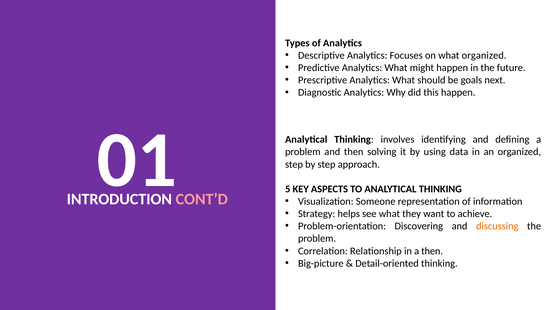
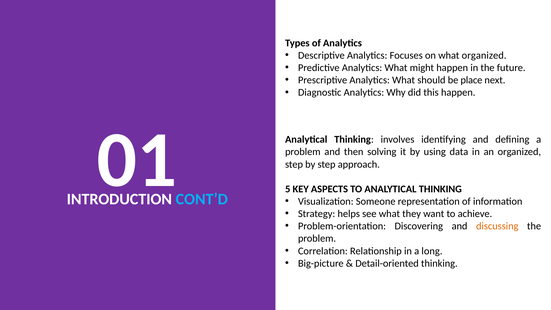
goals: goals -> place
CONT’D colour: pink -> light blue
a then: then -> long
